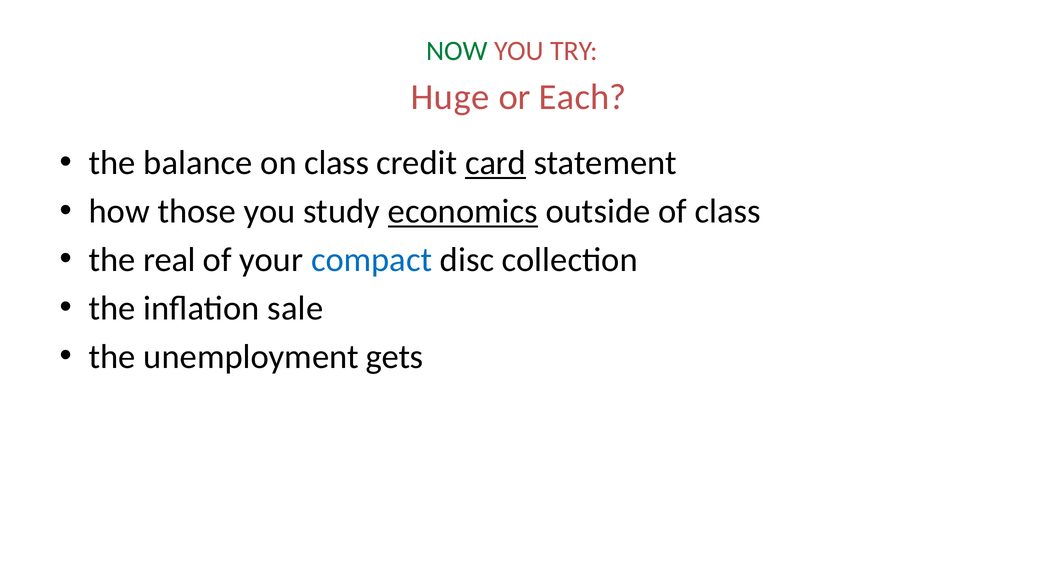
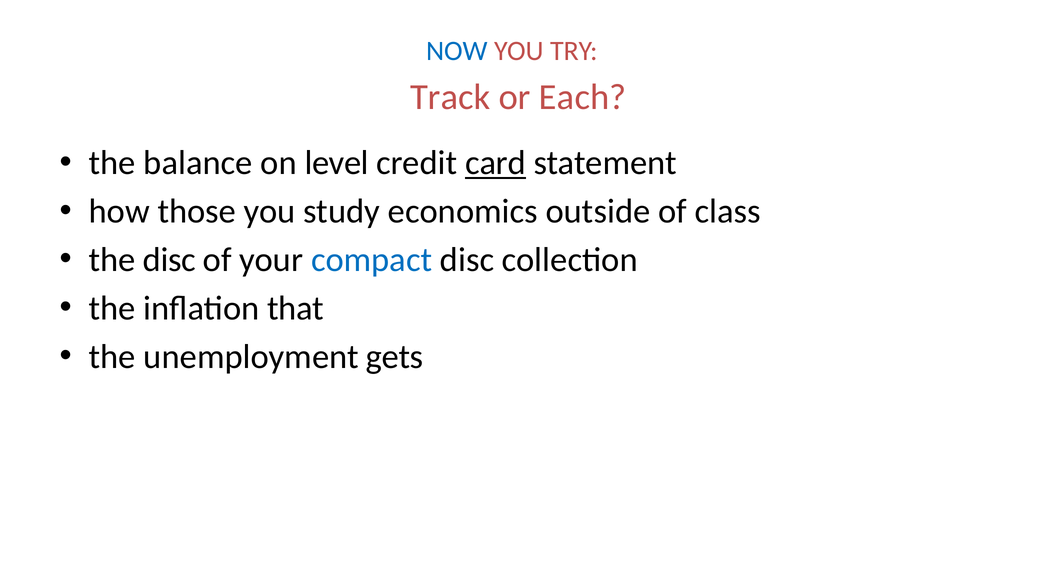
NOW colour: green -> blue
Huge: Huge -> Track
on class: class -> level
economics underline: present -> none
the real: real -> disc
sale: sale -> that
